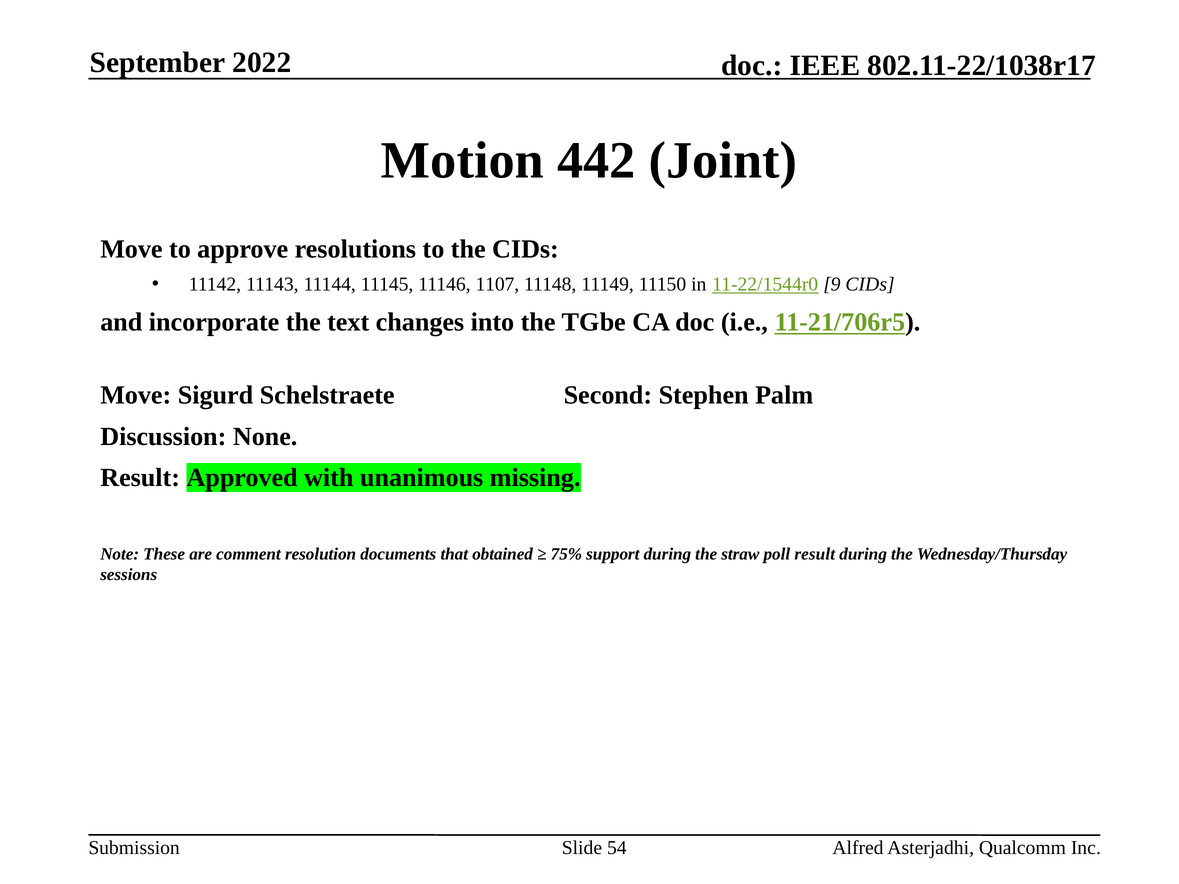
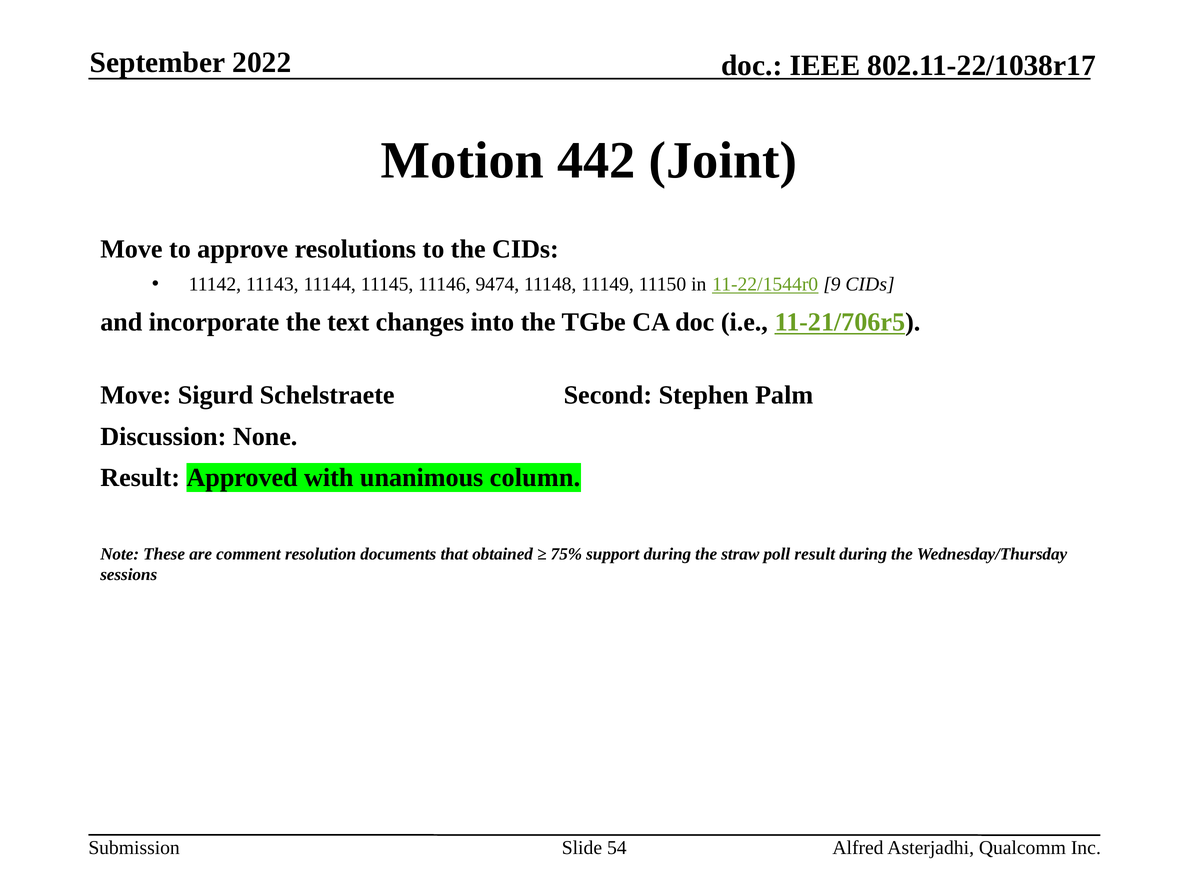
1107: 1107 -> 9474
missing: missing -> column
